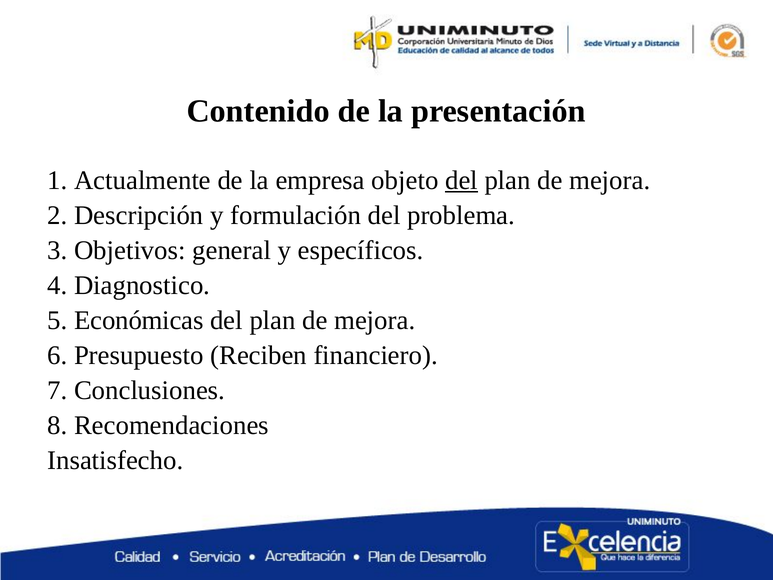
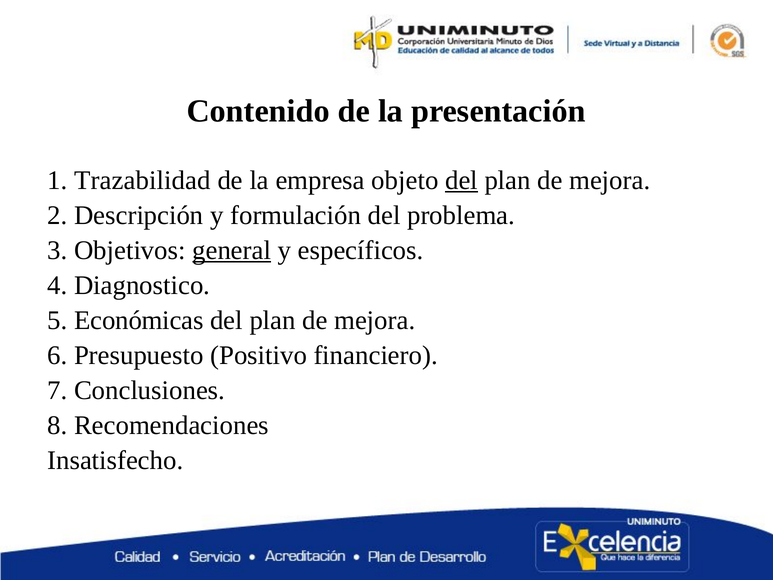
Actualmente: Actualmente -> Trazabilidad
general underline: none -> present
Reciben: Reciben -> Positivo
